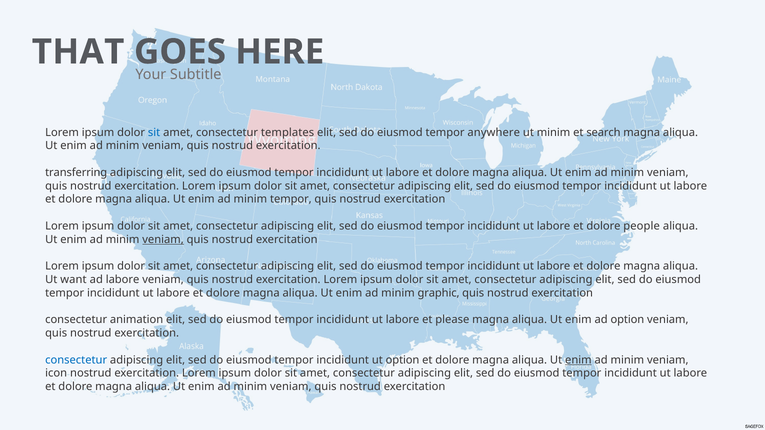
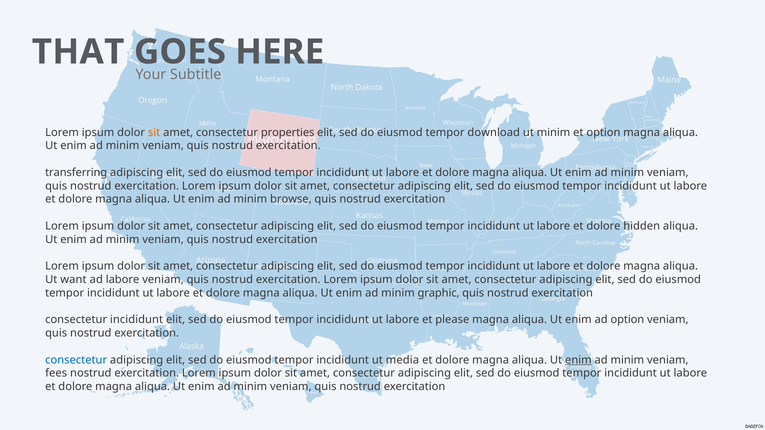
sit at (154, 132) colour: blue -> orange
templates: templates -> properties
anywhere: anywhere -> download
et search: search -> option
minim tempor: tempor -> browse
people: people -> hidden
veniam at (163, 240) underline: present -> none
consectetur animation: animation -> incididunt
ut option: option -> media
icon: icon -> fees
